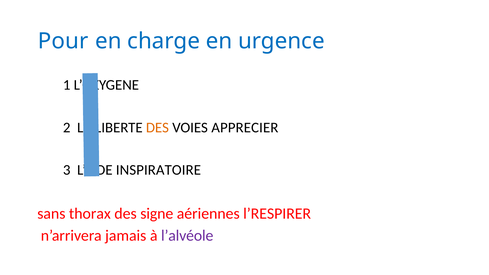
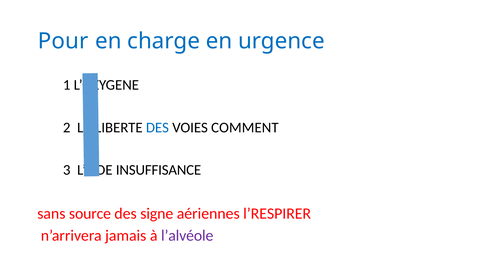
DES at (157, 128) colour: orange -> blue
APPRECIER: APPRECIER -> COMMENT
INSPIRATOIRE: INSPIRATOIRE -> INSUFFISANCE
thorax: thorax -> source
